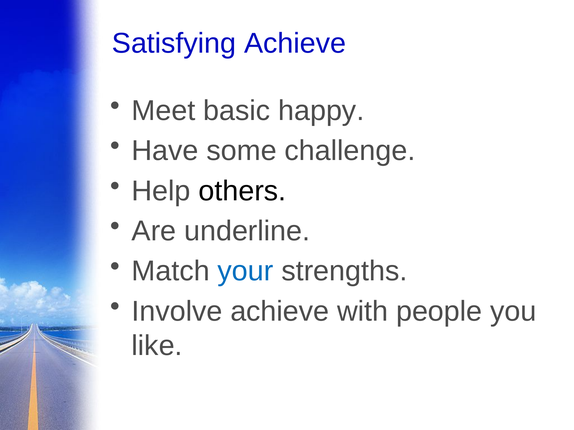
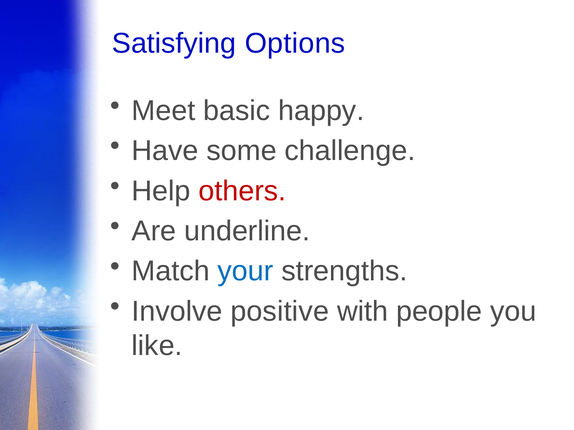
Satisfying Achieve: Achieve -> Options
others colour: black -> red
Involve achieve: achieve -> positive
